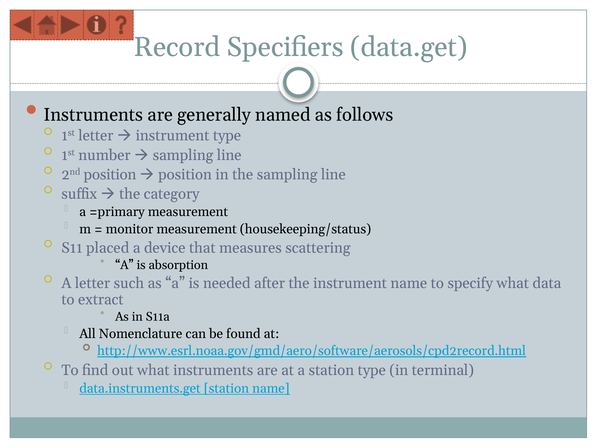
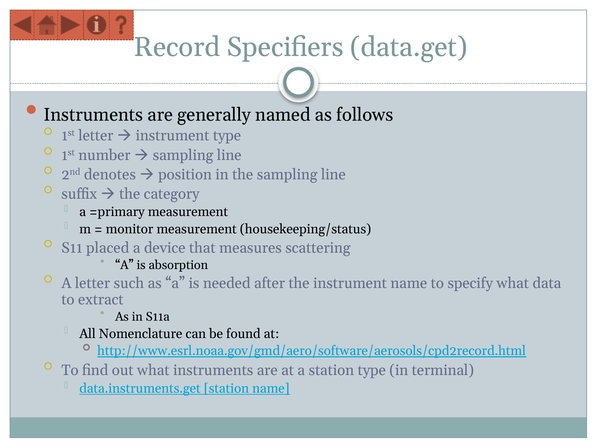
2nd position: position -> denotes
